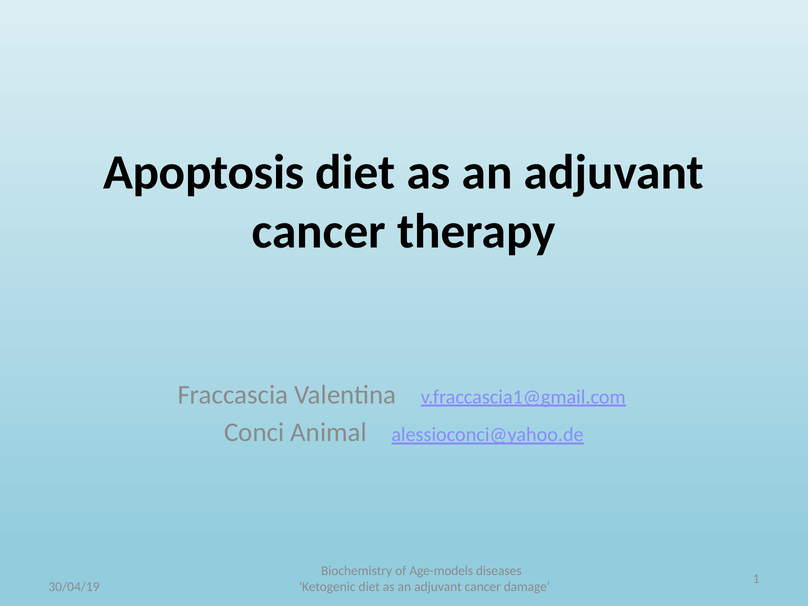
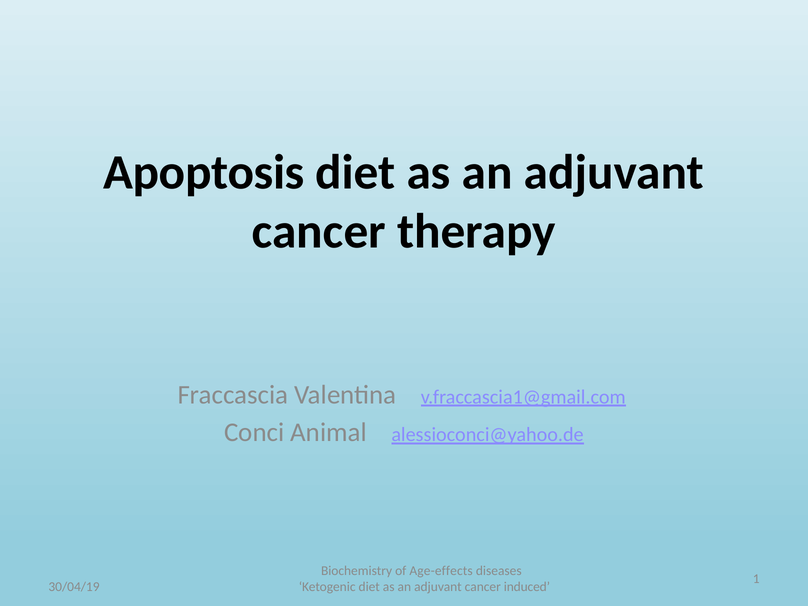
Age-models: Age-models -> Age-effects
damage: damage -> induced
